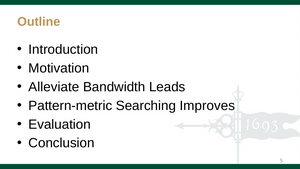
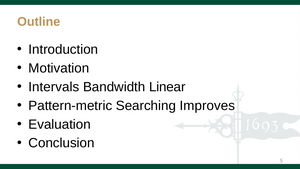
Alleviate: Alleviate -> Intervals
Leads: Leads -> Linear
